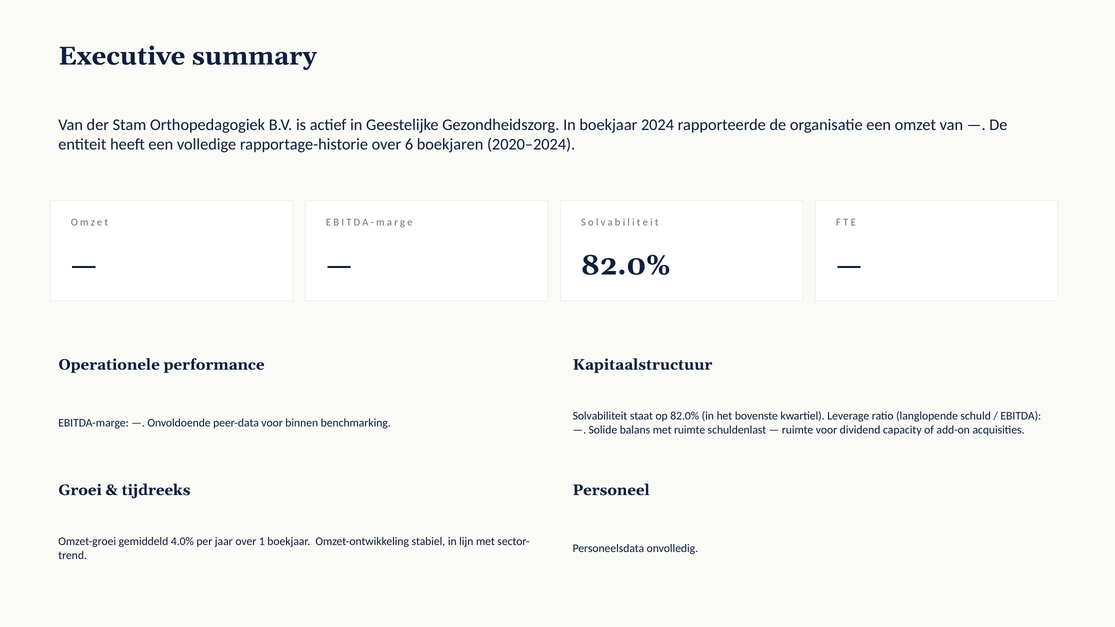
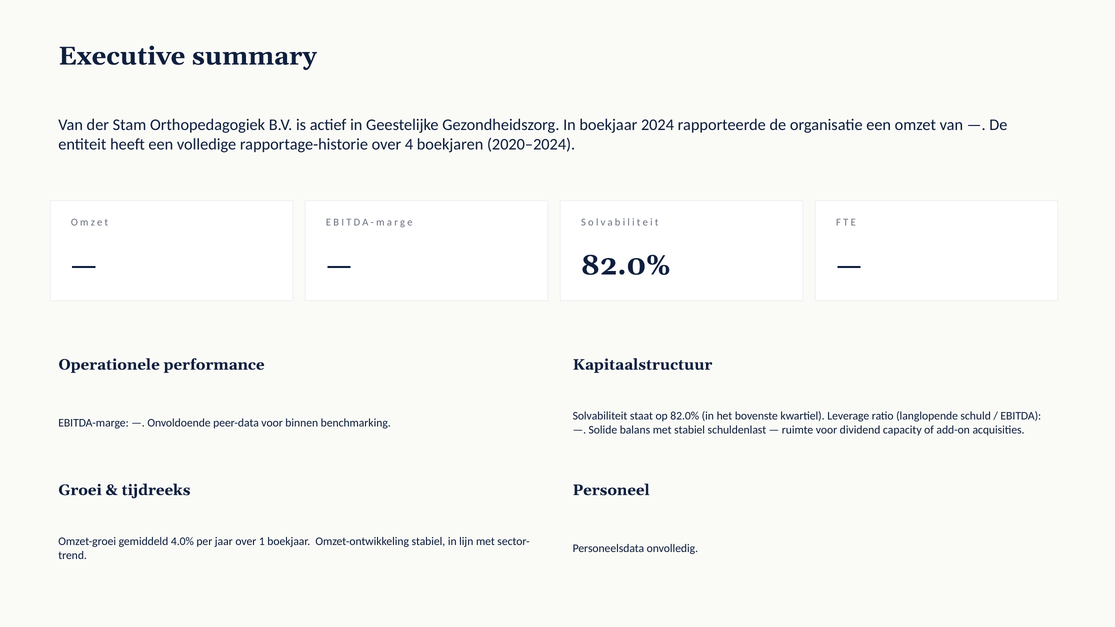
6: 6 -> 4
met ruimte: ruimte -> stabiel
